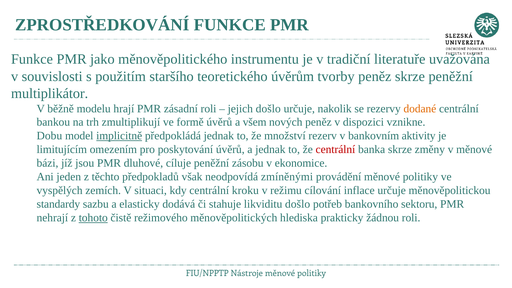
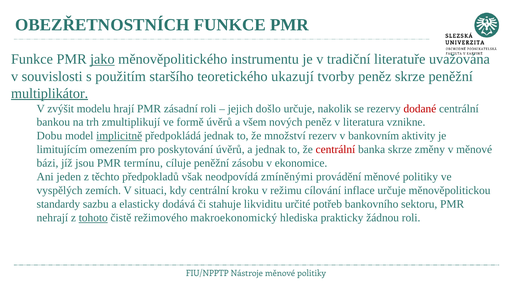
ZPROSTŘEDKOVÁNÍ: ZPROSTŘEDKOVÁNÍ -> OBEZŘETNOSTNÍCH
jako underline: none -> present
úvěrům: úvěrům -> ukazují
multiplikátor underline: none -> present
běžně: běžně -> zvýšit
dodané colour: orange -> red
dispozici: dispozici -> literatura
dluhové: dluhové -> termínu
likviditu došlo: došlo -> určité
měnověpolitických: měnověpolitických -> makroekonomický
